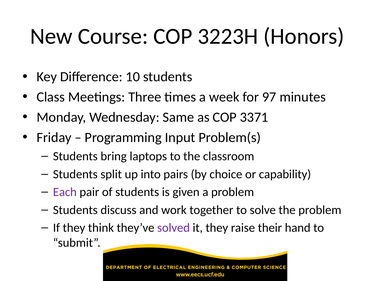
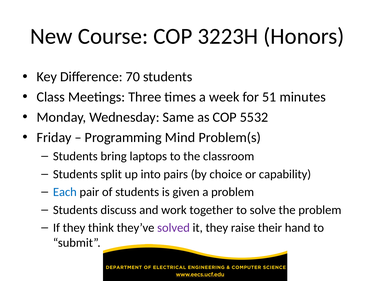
10: 10 -> 70
97: 97 -> 51
3371: 3371 -> 5532
Input: Input -> Mind
Each colour: purple -> blue
